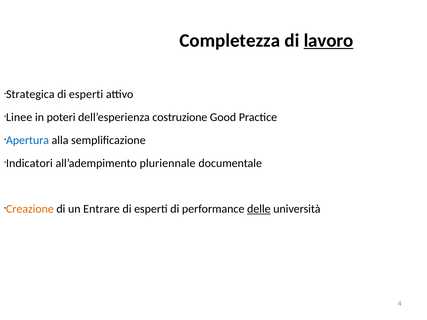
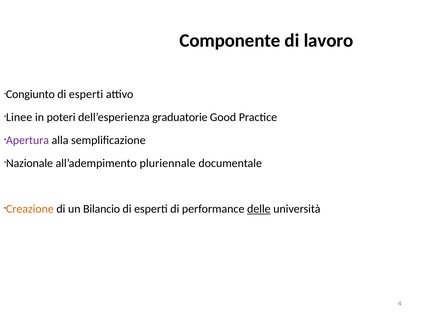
Completezza: Completezza -> Componente
lavoro underline: present -> none
Strategica: Strategica -> Congiunto
costruzione: costruzione -> graduatorie
Apertura colour: blue -> purple
Indicatori: Indicatori -> Nazionale
Entrare: Entrare -> Bilancio
